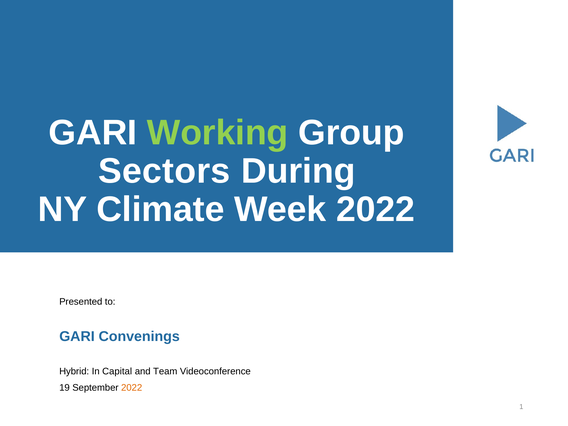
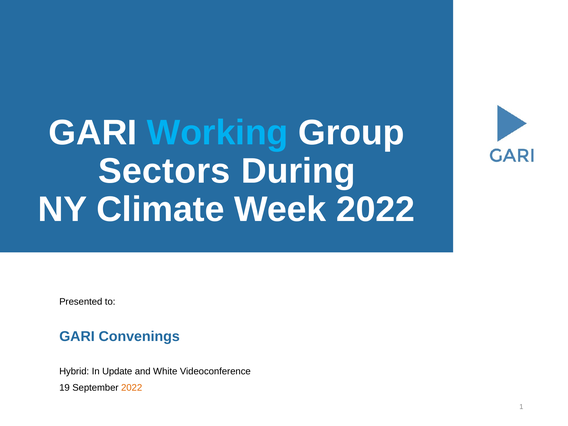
Working colour: light green -> light blue
Capital: Capital -> Update
Team: Team -> White
